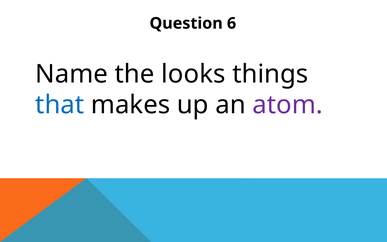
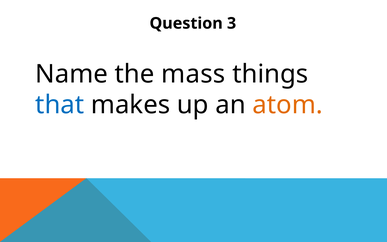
6: 6 -> 3
looks: looks -> mass
atom colour: purple -> orange
